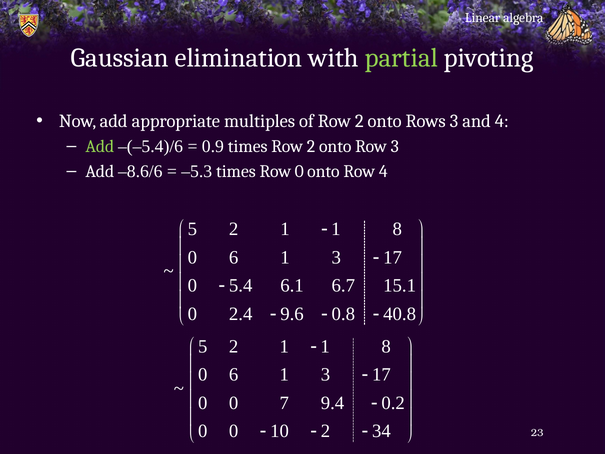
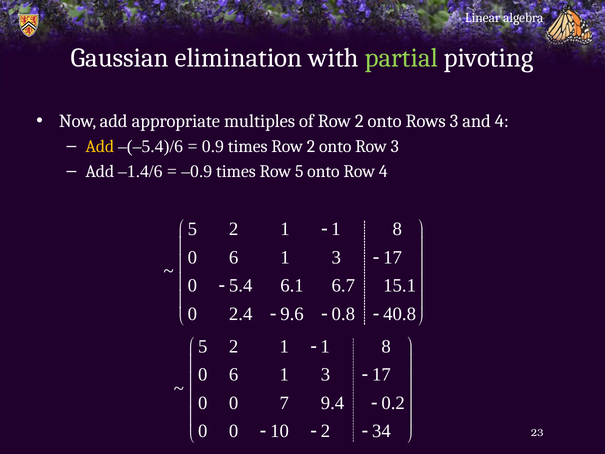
Add at (100, 146) colour: light green -> yellow
–8.6/6: –8.6/6 -> –1.4/6
–5.3: –5.3 -> –0.9
Row 0: 0 -> 5
